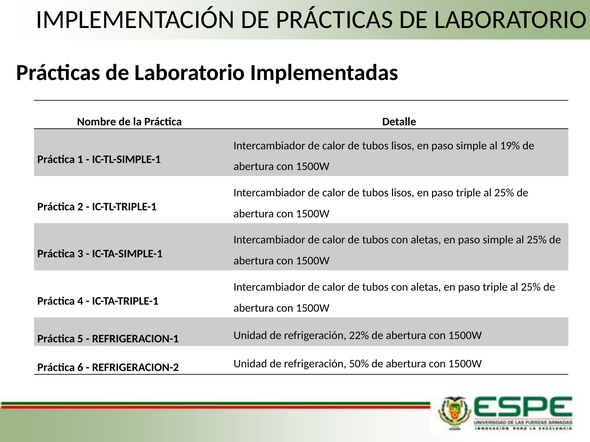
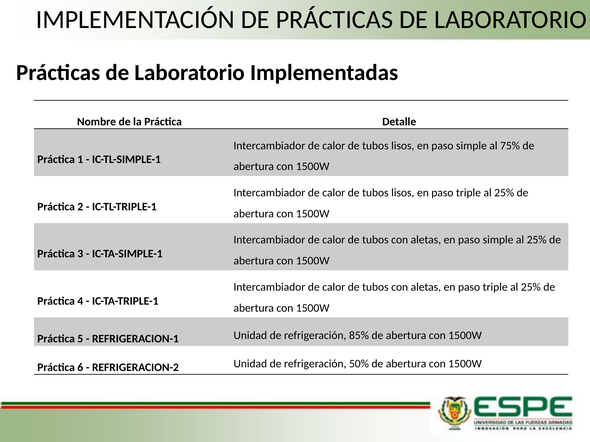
19%: 19% -> 75%
22%: 22% -> 85%
